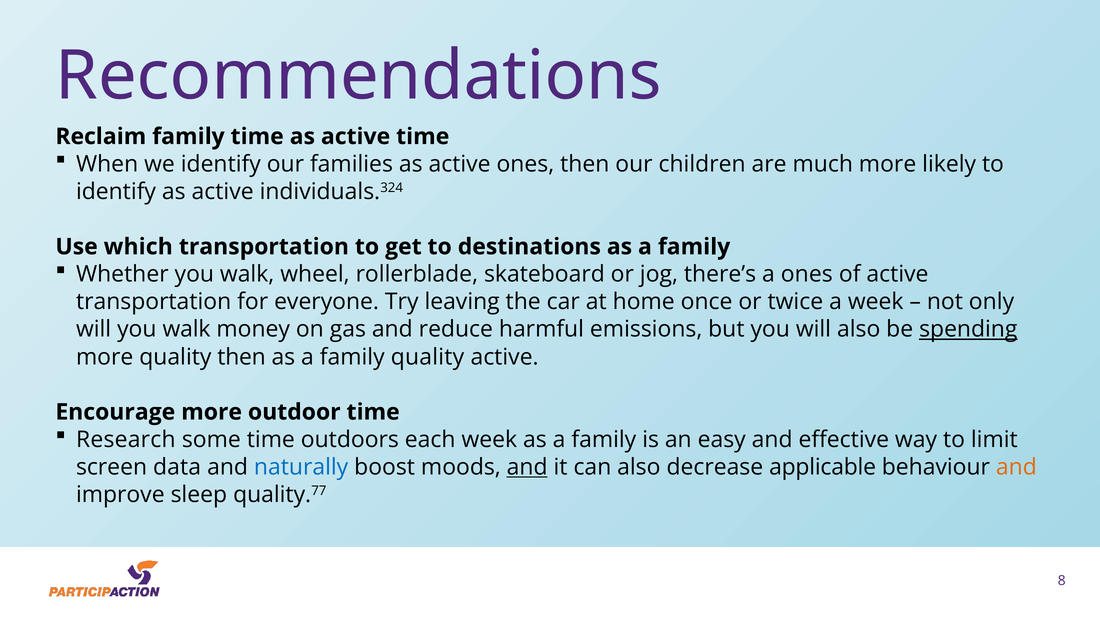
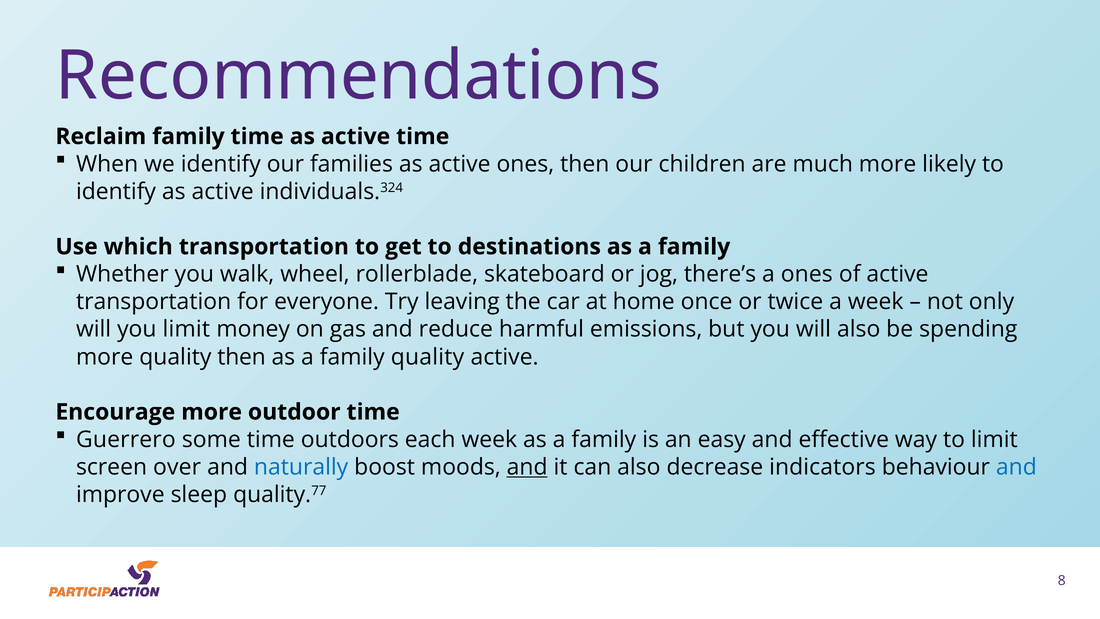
will you walk: walk -> limit
spending underline: present -> none
Research: Research -> Guerrero
data: data -> over
applicable: applicable -> indicators
and at (1016, 467) colour: orange -> blue
